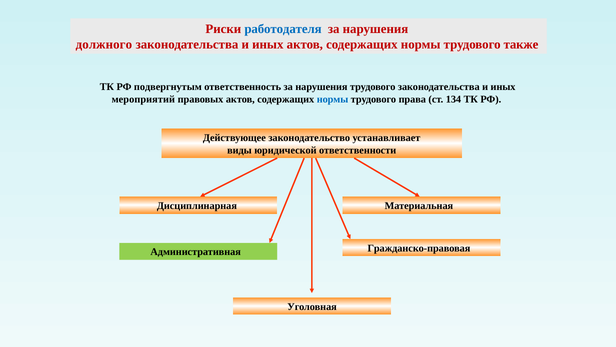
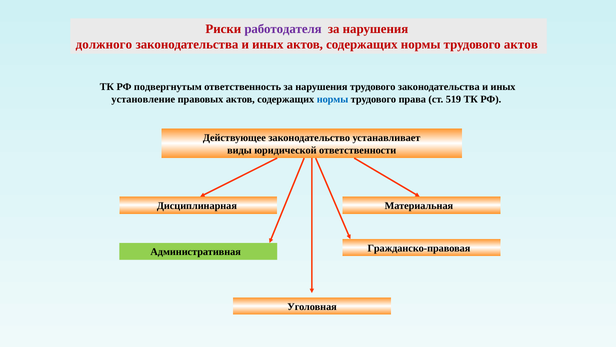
работодателя colour: blue -> purple
трудового также: также -> актов
мероприятий: мероприятий -> установление
134: 134 -> 519
